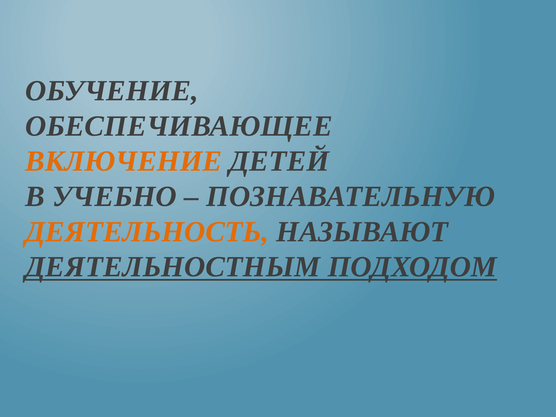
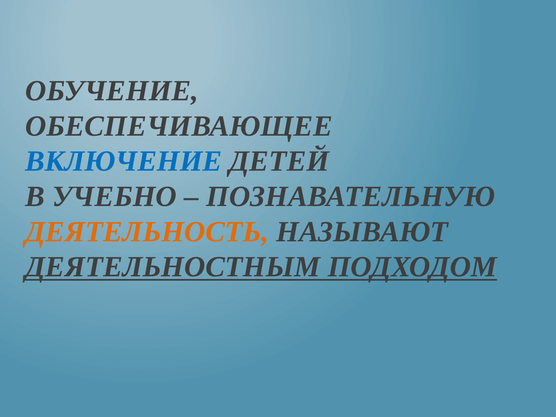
ВКЛЮЧЕНИЕ colour: orange -> blue
